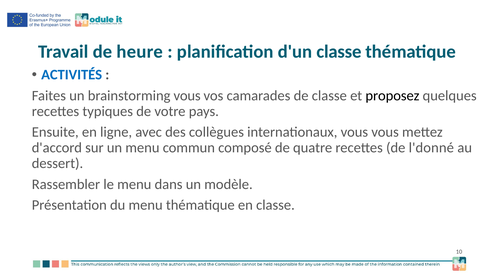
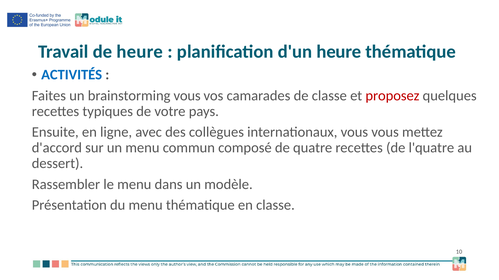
d'un classe: classe -> heure
proposez colour: black -> red
l'donné: l'donné -> l'quatre
